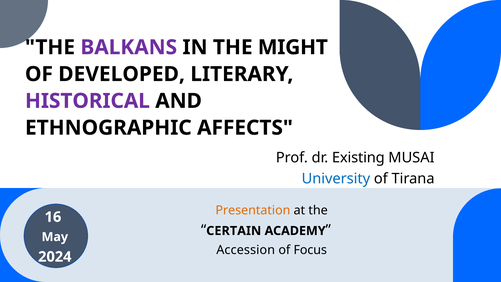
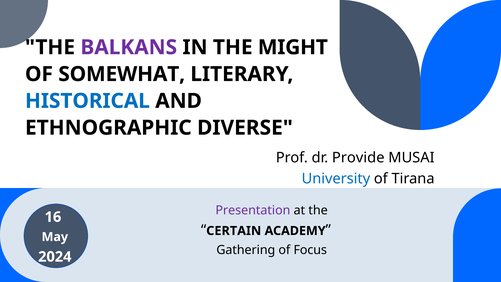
DEVELOPED: DEVELOPED -> SOMEWHAT
HISTORICAL colour: purple -> blue
AFFECTS: AFFECTS -> DIVERSE
Existing: Existing -> Provide
Presentation colour: orange -> purple
Accession: Accession -> Gathering
